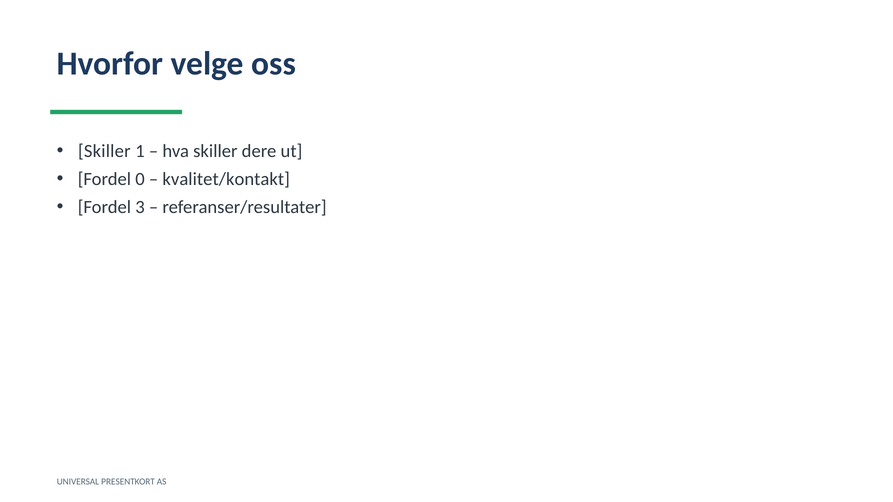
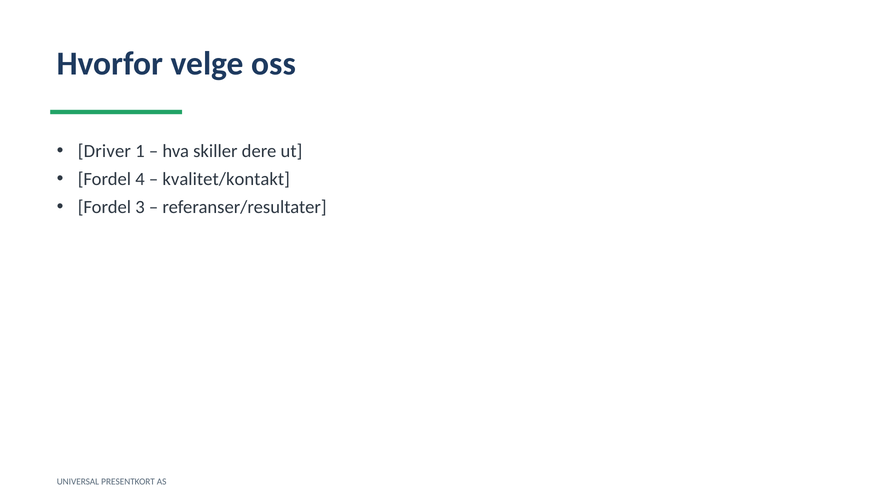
Skiller at (104, 151): Skiller -> Driver
0: 0 -> 4
